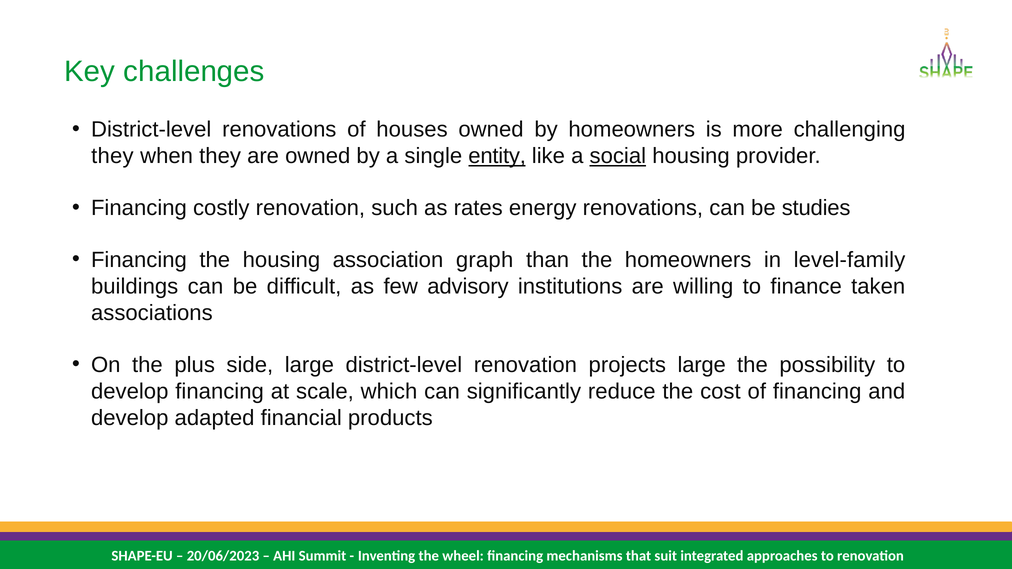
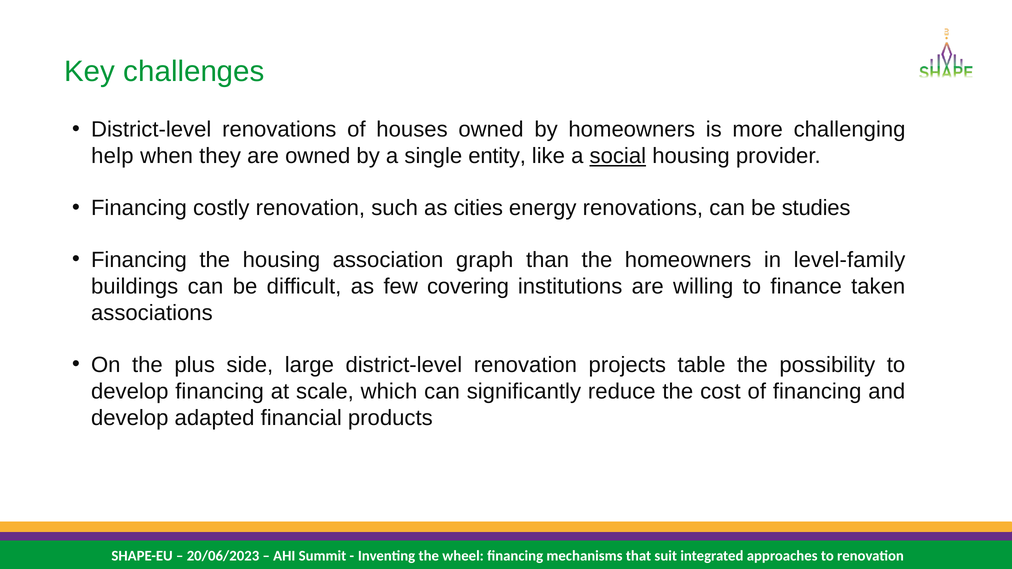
they at (112, 156): they -> help
entity underline: present -> none
rates: rates -> cities
advisory: advisory -> covering
projects large: large -> table
